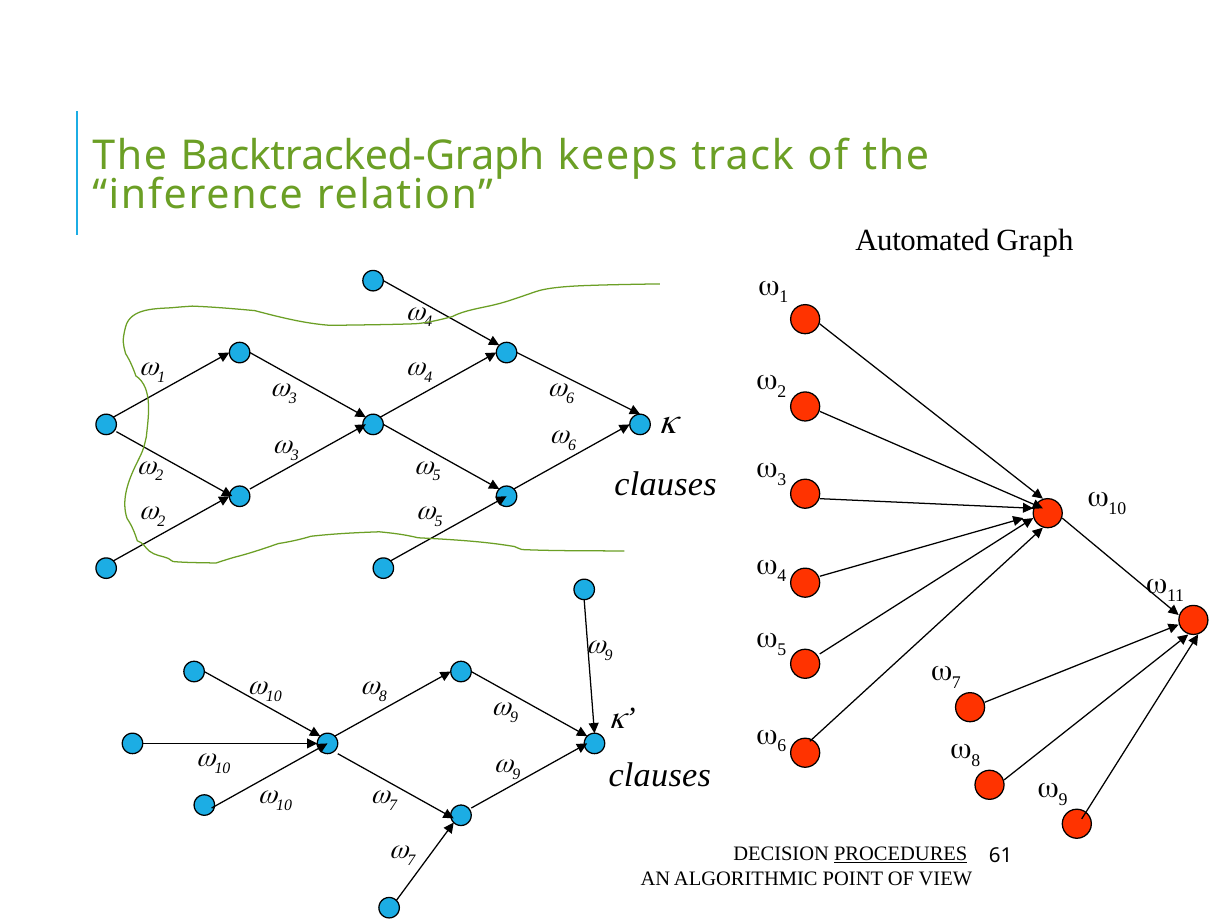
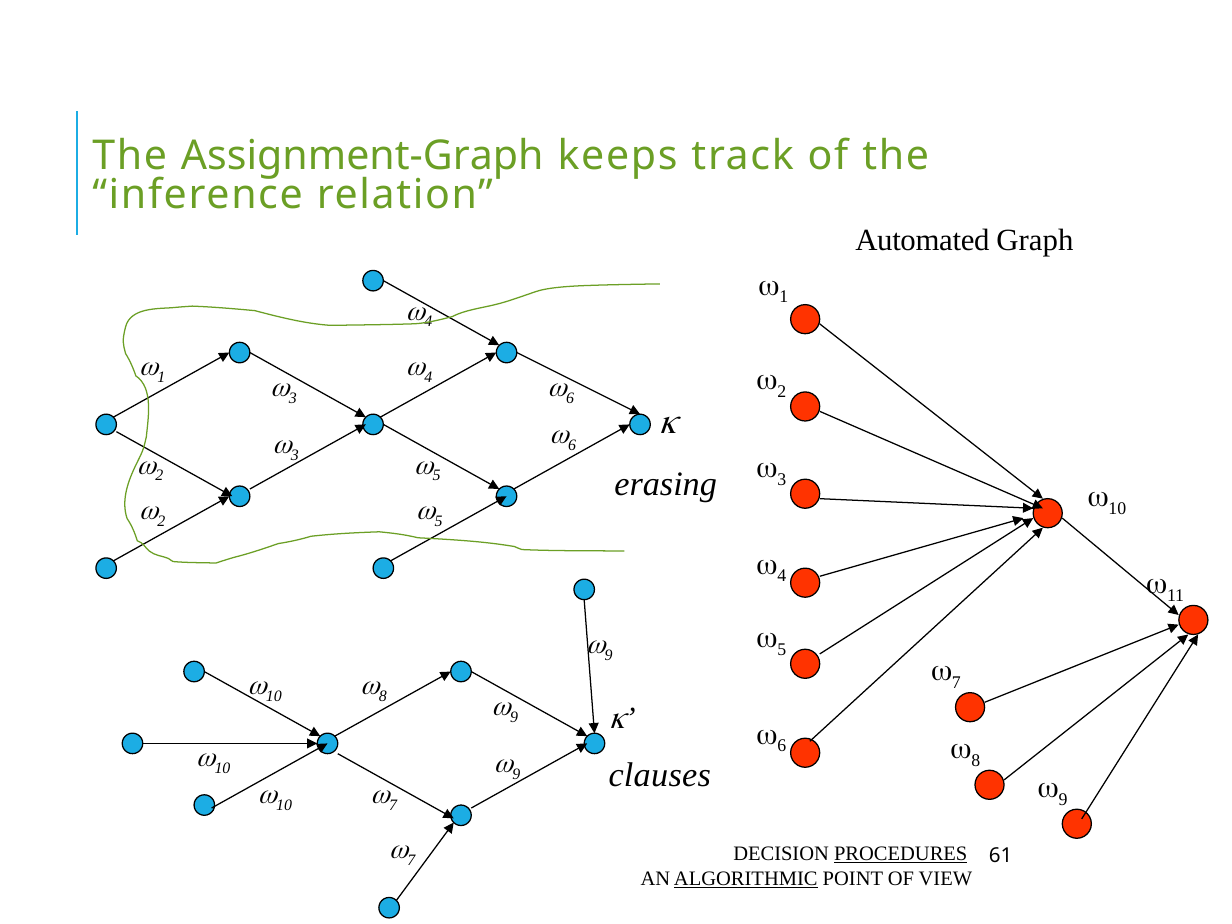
Backtracked-Graph: Backtracked-Graph -> Assignment-Graph
clauses at (666, 484): clauses -> erasing
ALGORITHMIC underline: none -> present
